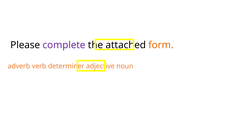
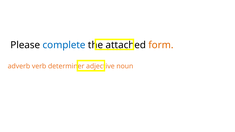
complete colour: purple -> blue
